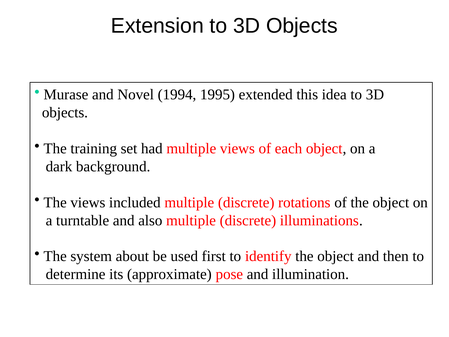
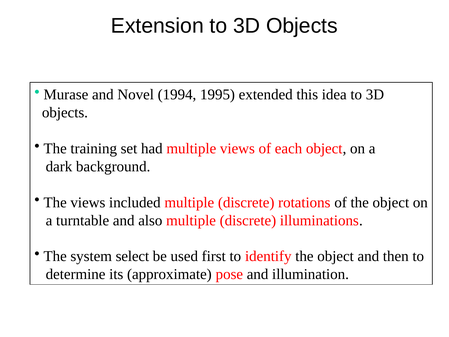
about: about -> select
